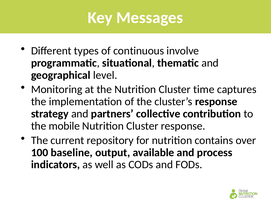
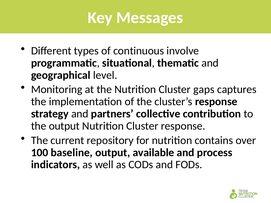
time: time -> gaps
the mobile: mobile -> output
